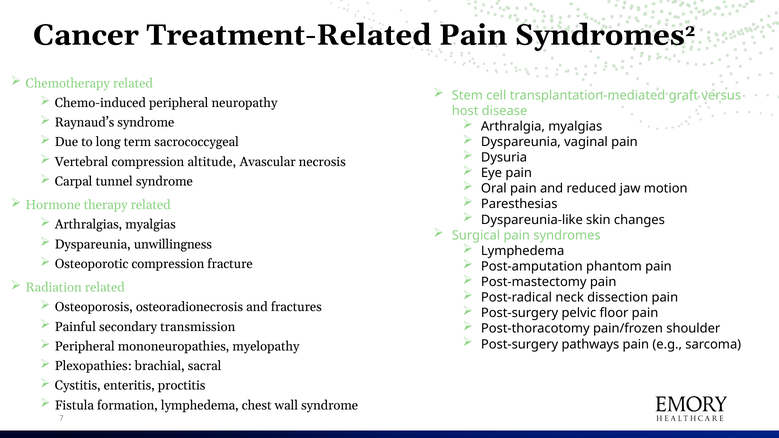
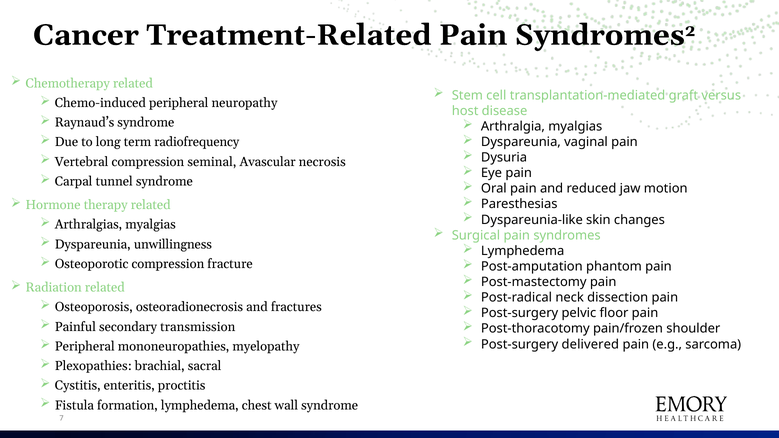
sacrococcygeal: sacrococcygeal -> radiofrequency
altitude: altitude -> seminal
pathways: pathways -> delivered
